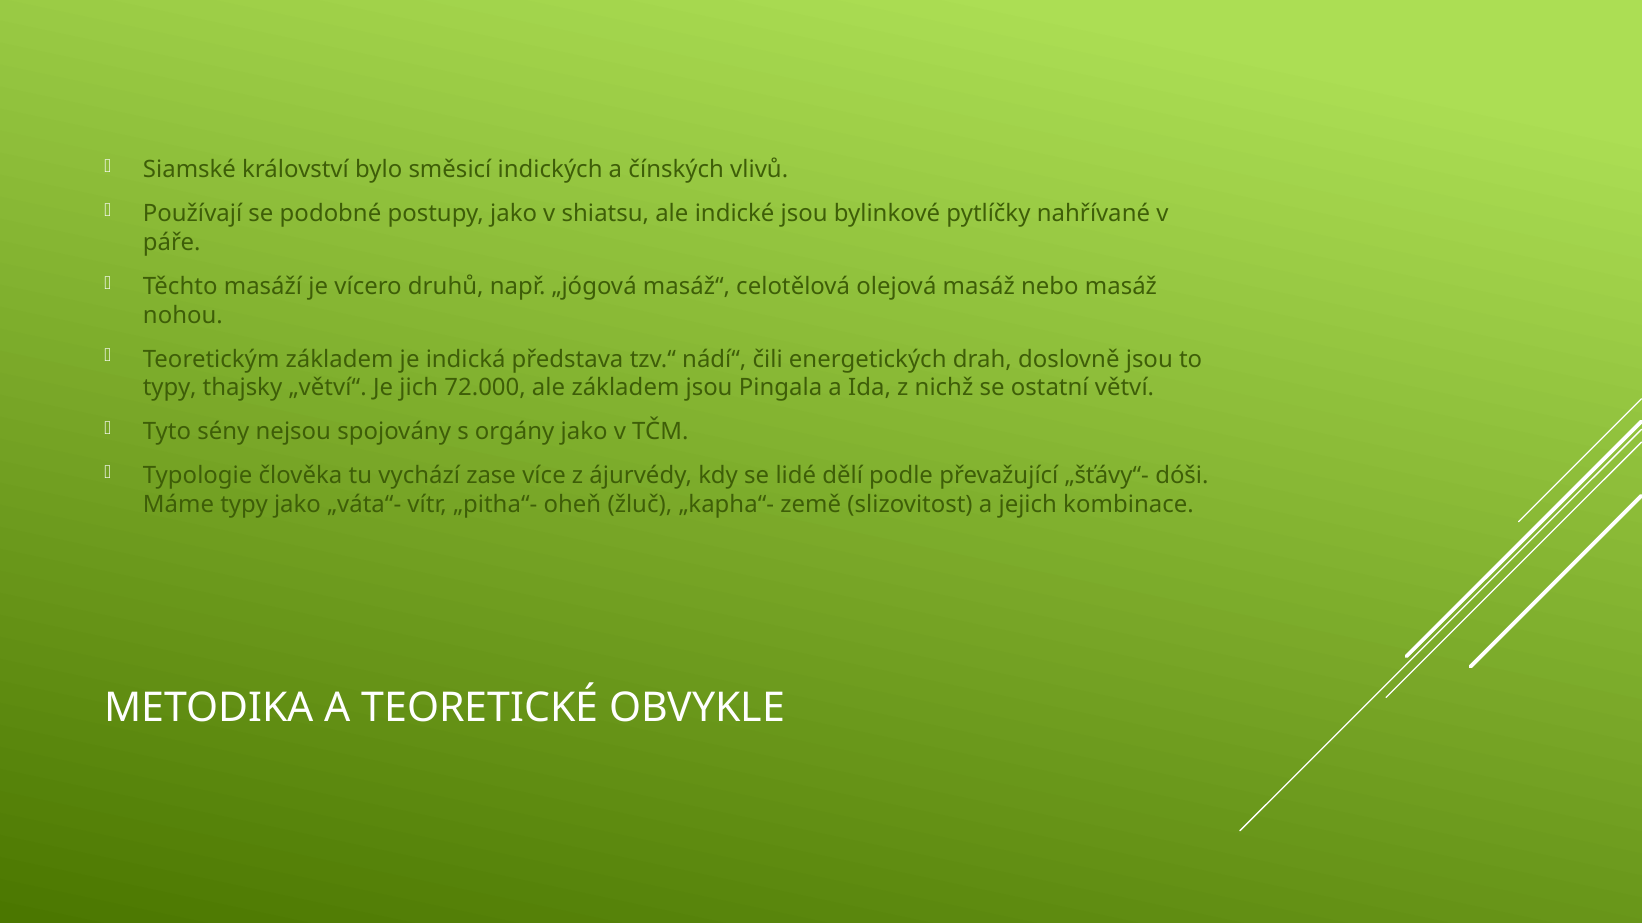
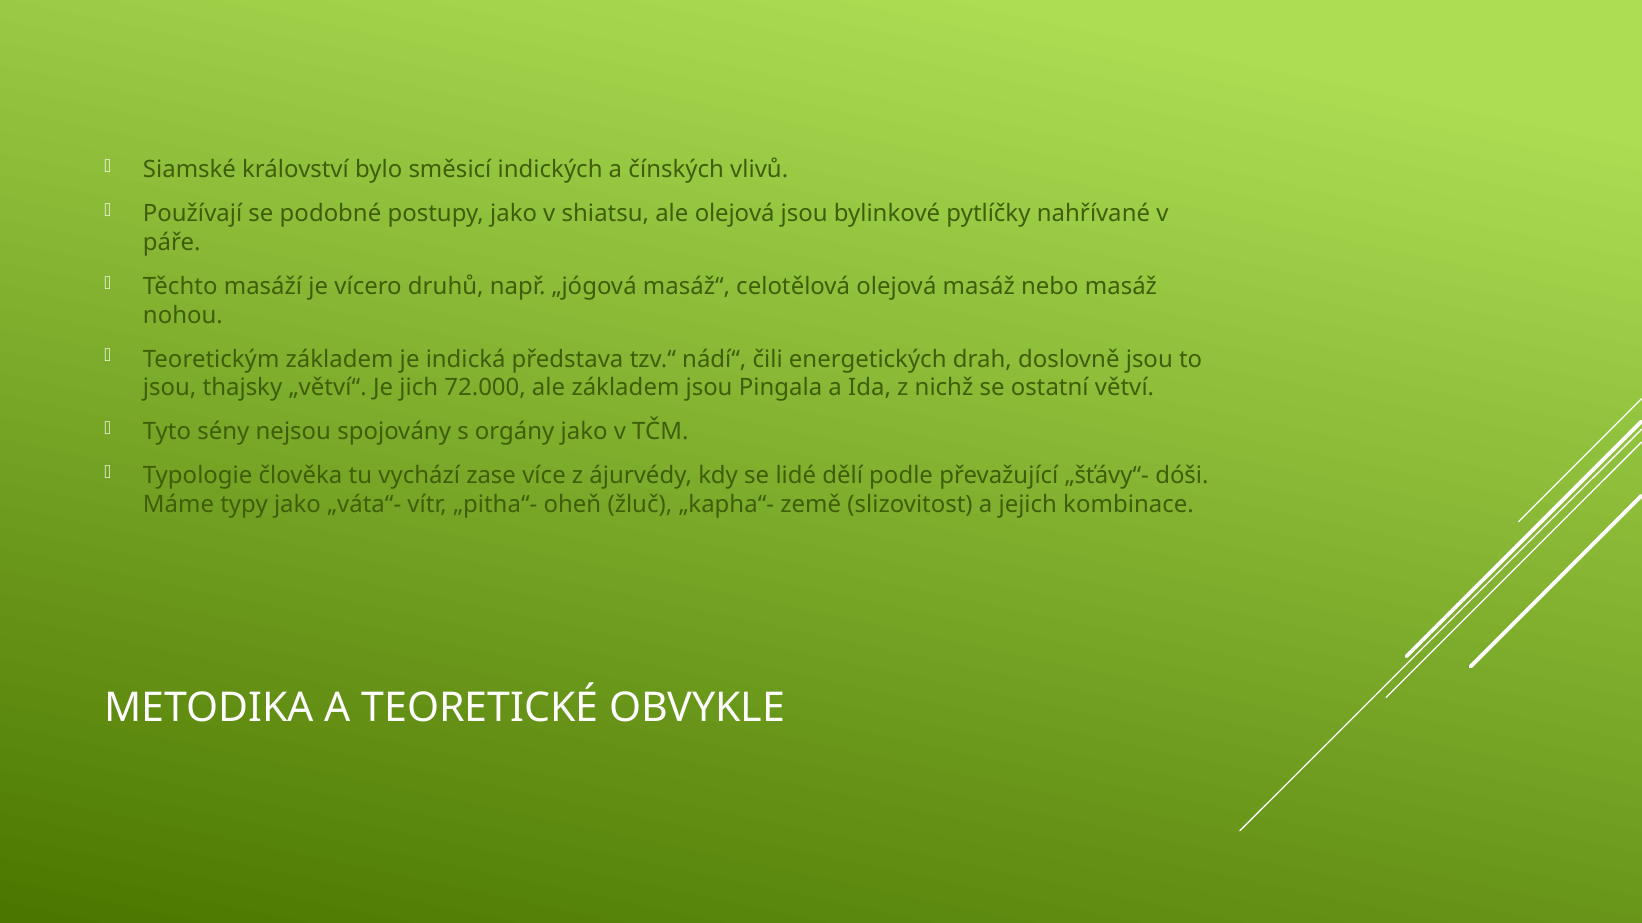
ale indické: indické -> olejová
typy at (170, 388): typy -> jsou
